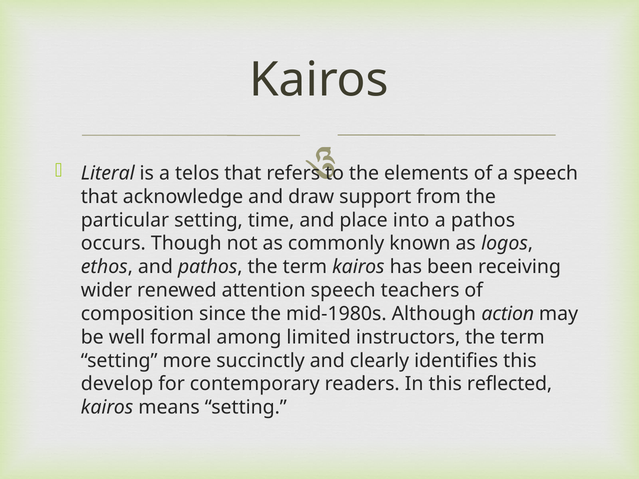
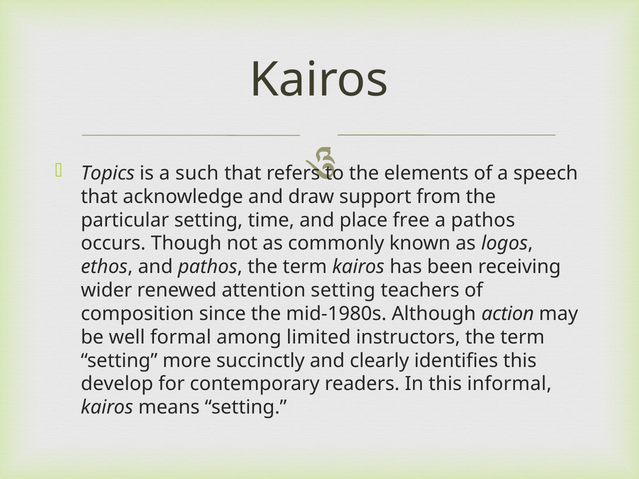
Literal: Literal -> Topics
telos: telos -> such
into: into -> free
attention speech: speech -> setting
reflected: reflected -> informal
